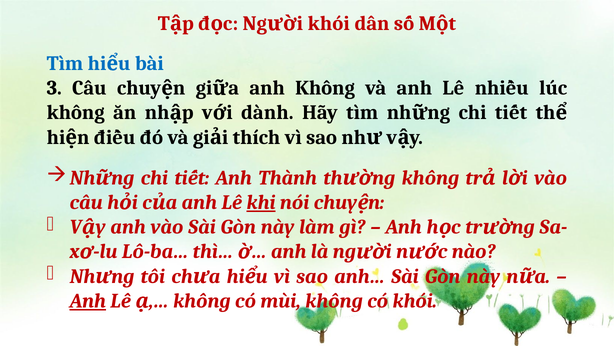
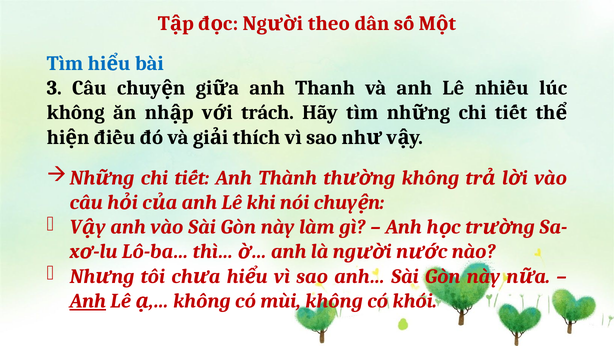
khói at (329, 23): khói -> theo
anh Không: Không -> Thanh
dành: dành -> trách
khi underline: present -> none
